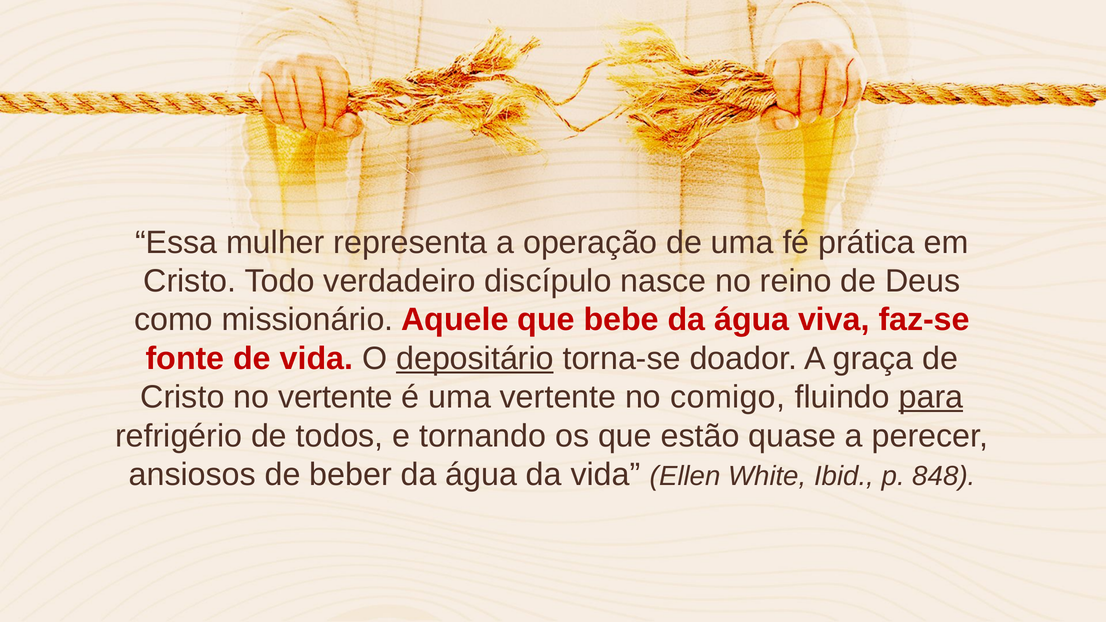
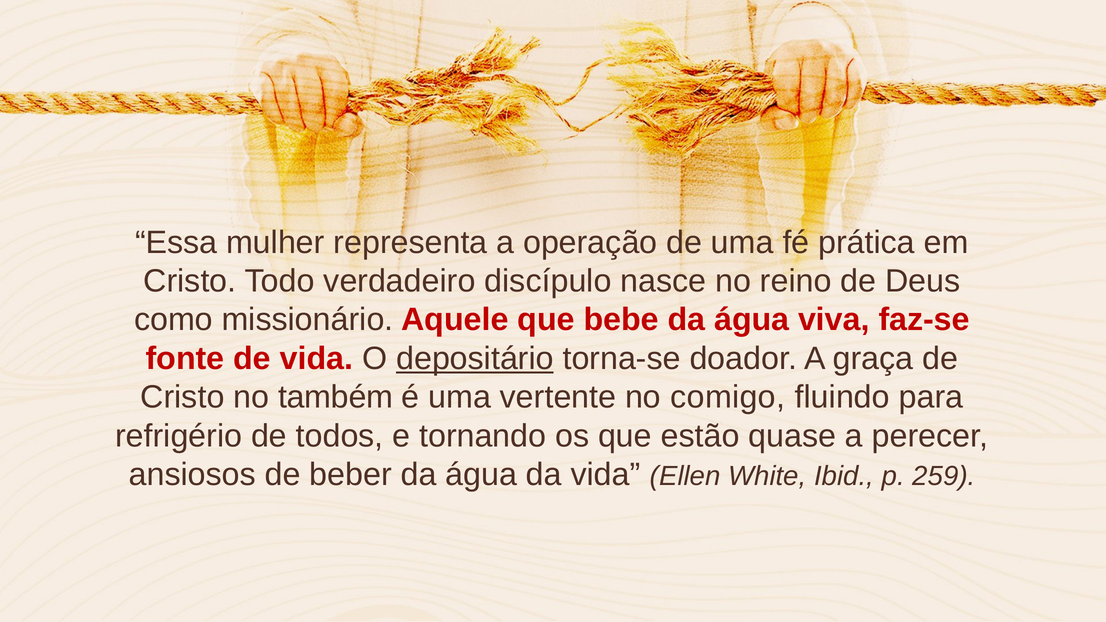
no vertente: vertente -> também
para underline: present -> none
848: 848 -> 259
